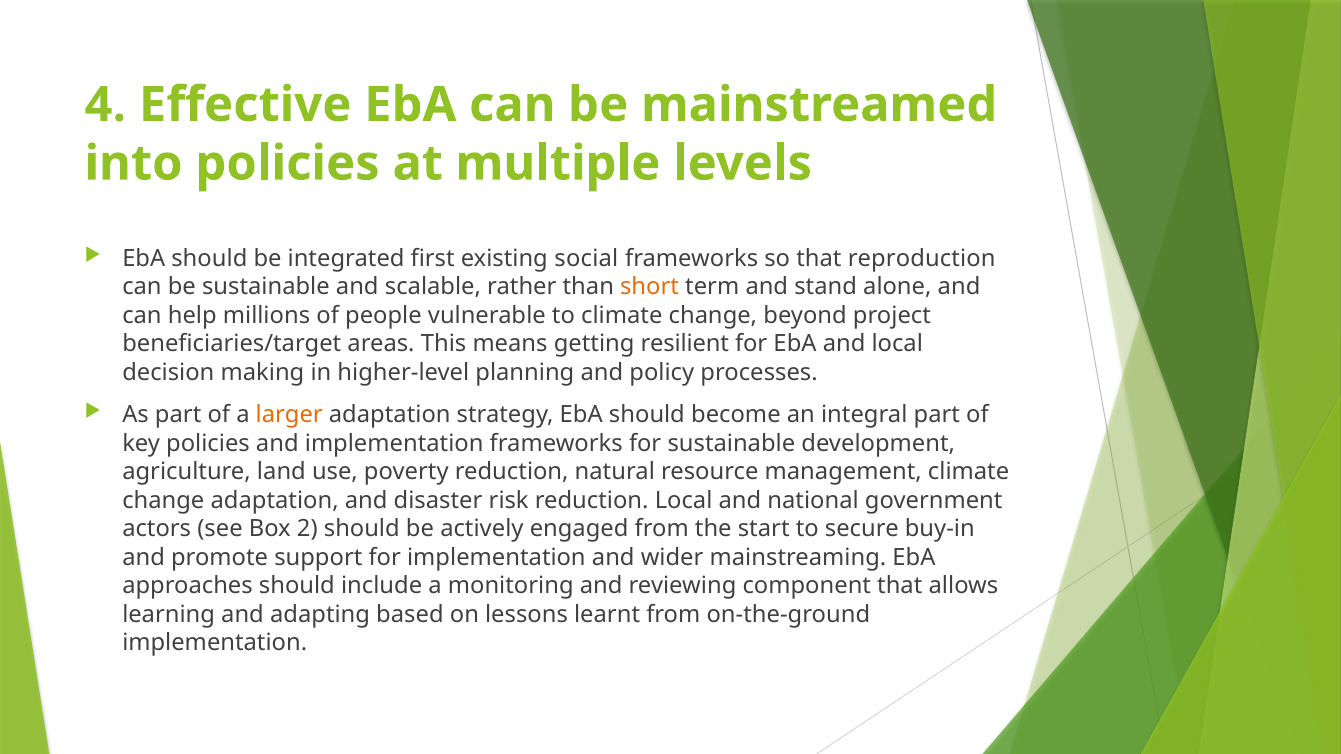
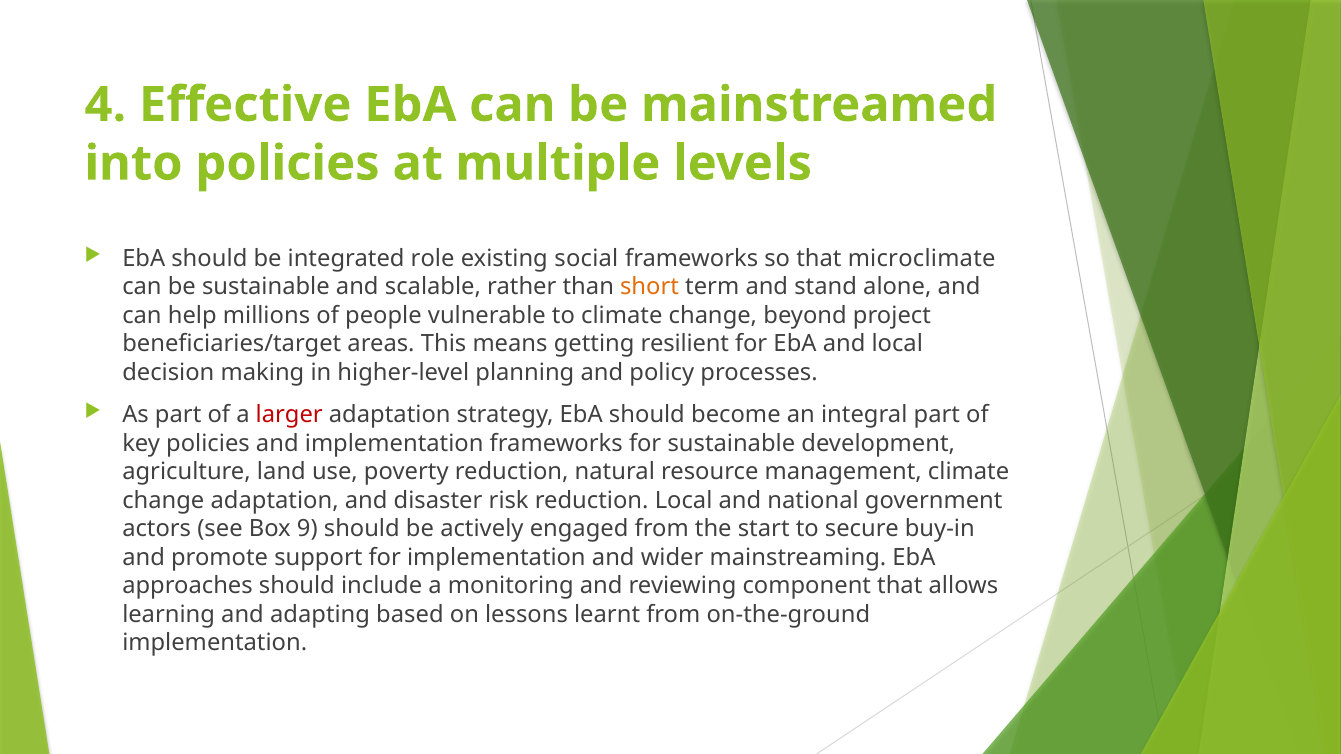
first: first -> role
reproduction: reproduction -> microclimate
larger colour: orange -> red
2: 2 -> 9
